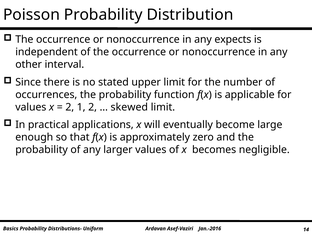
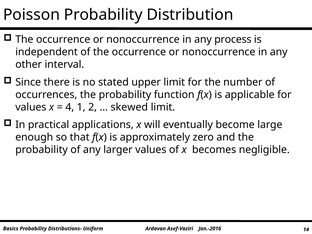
expects: expects -> process
2 at (70, 107): 2 -> 4
